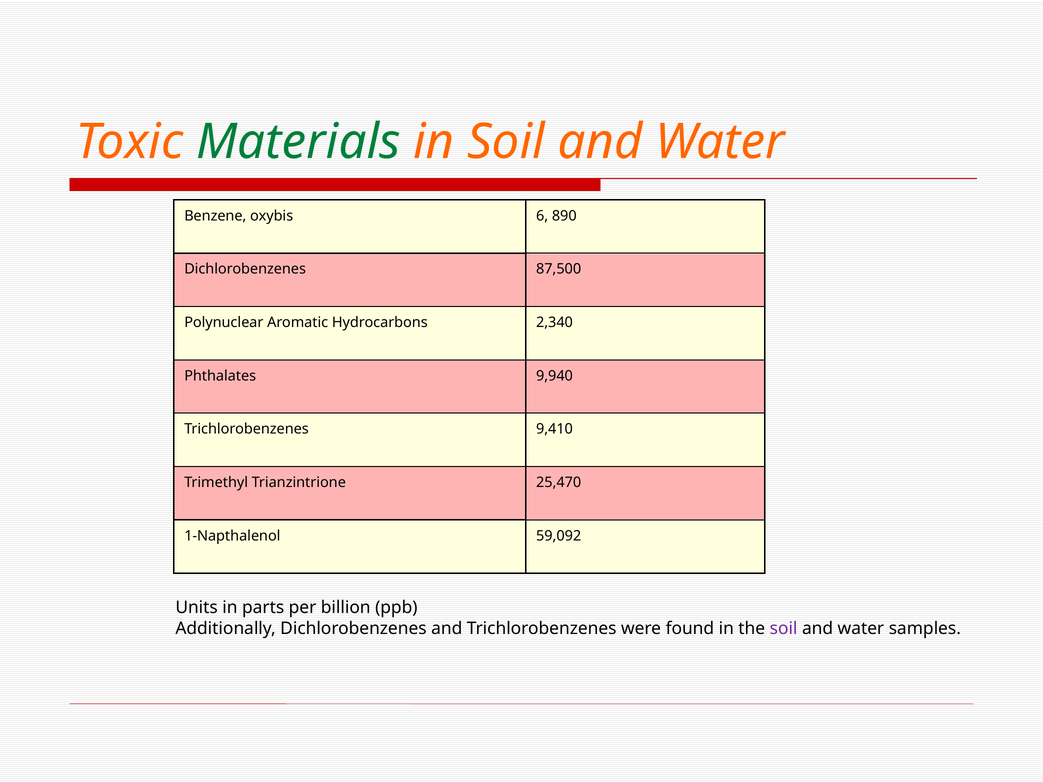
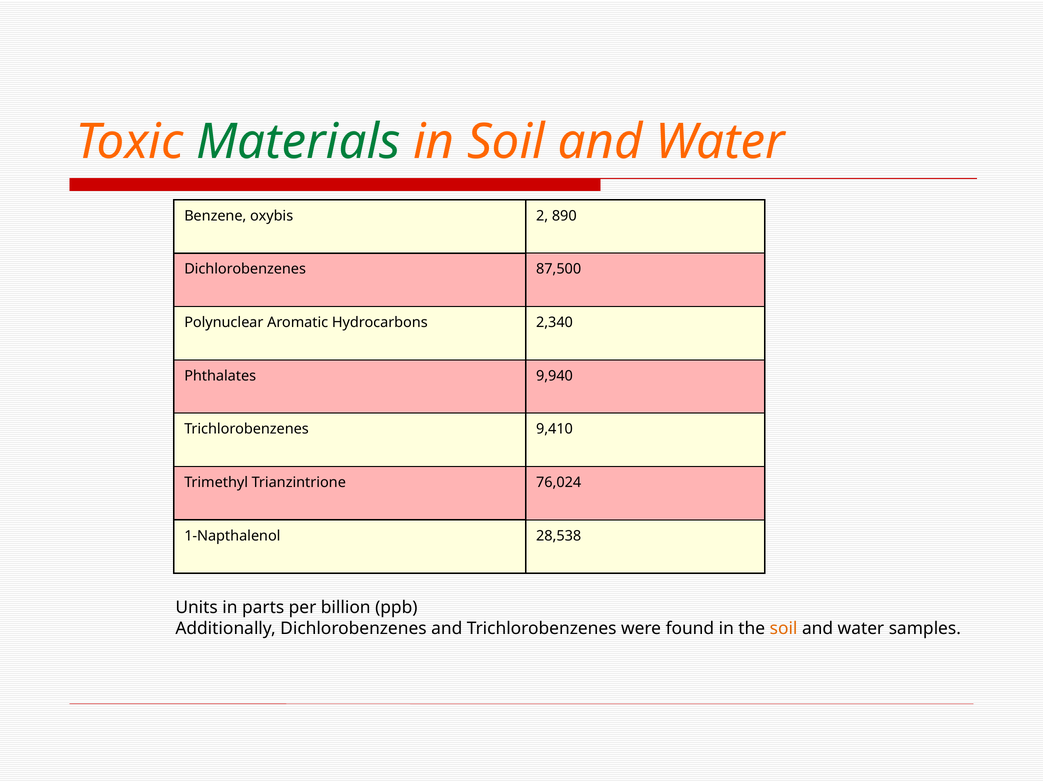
6: 6 -> 2
25,470: 25,470 -> 76,024
59,092: 59,092 -> 28,538
soil at (784, 629) colour: purple -> orange
